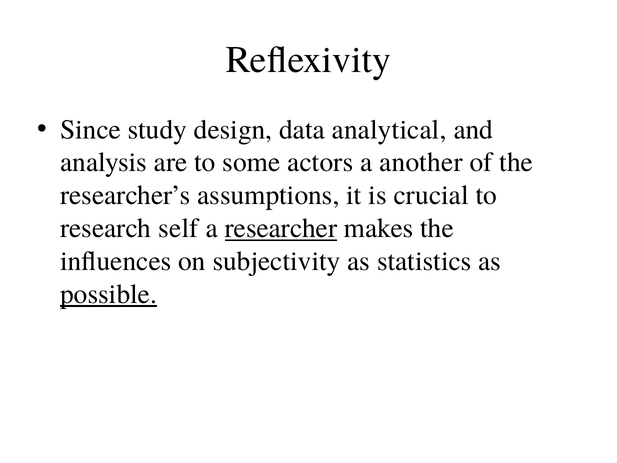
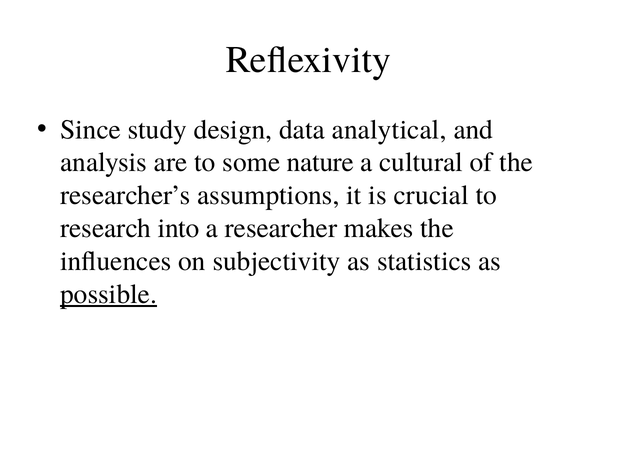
actors: actors -> nature
another: another -> cultural
self: self -> into
researcher underline: present -> none
